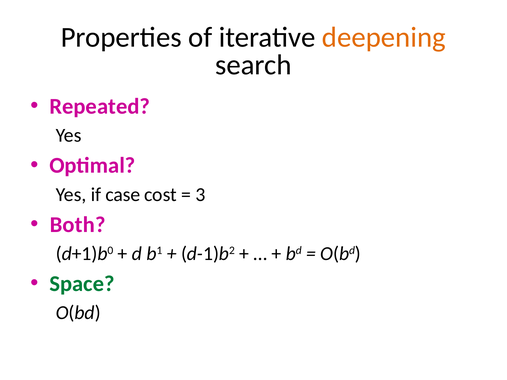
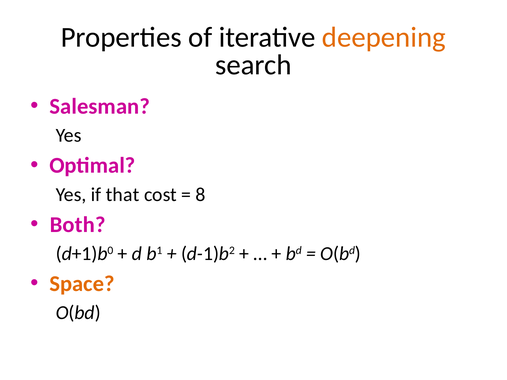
Repeated: Repeated -> Salesman
case: case -> that
3: 3 -> 8
Space colour: green -> orange
